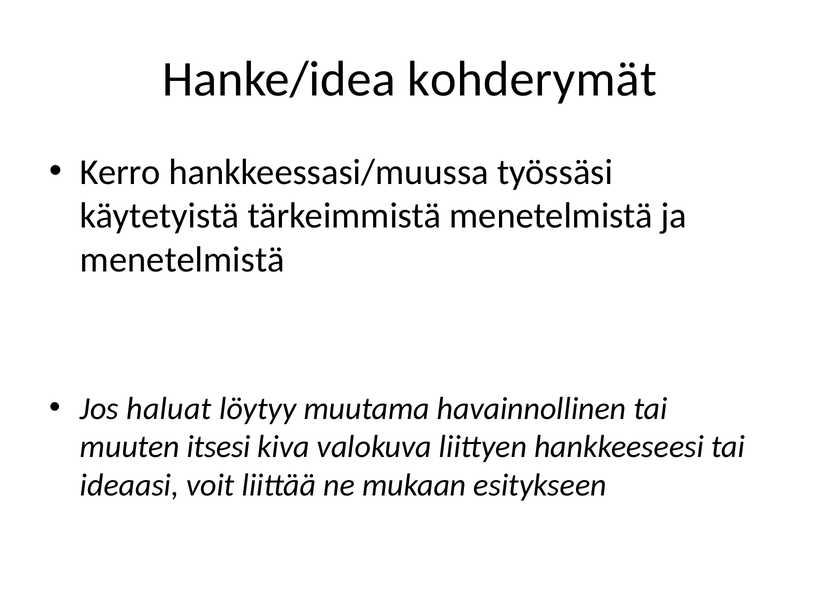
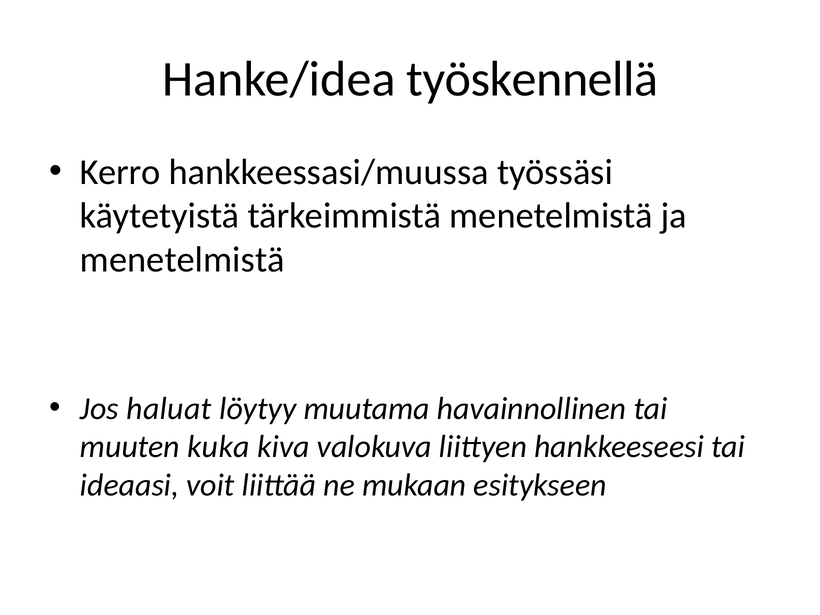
kohderymät: kohderymät -> työskennellä
itsesi: itsesi -> kuka
